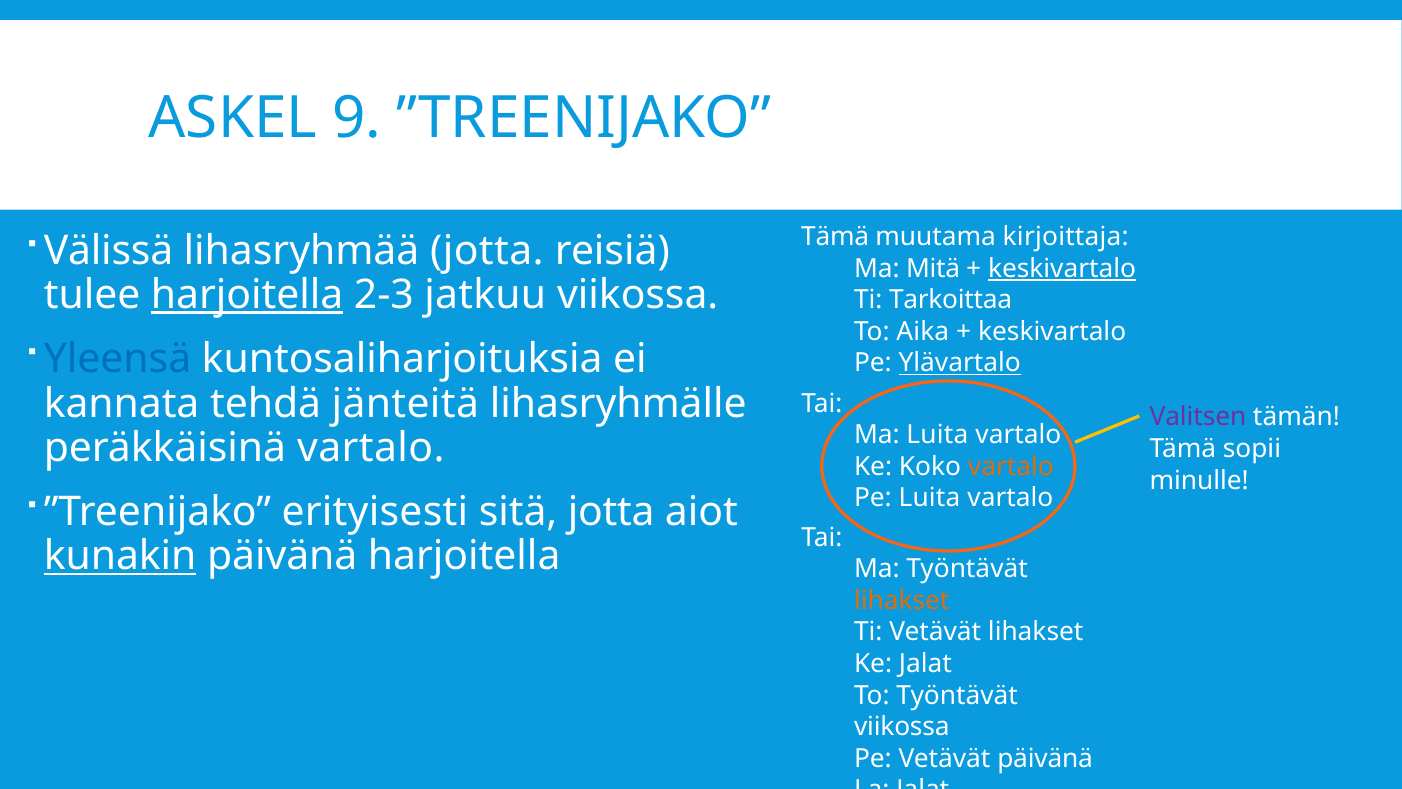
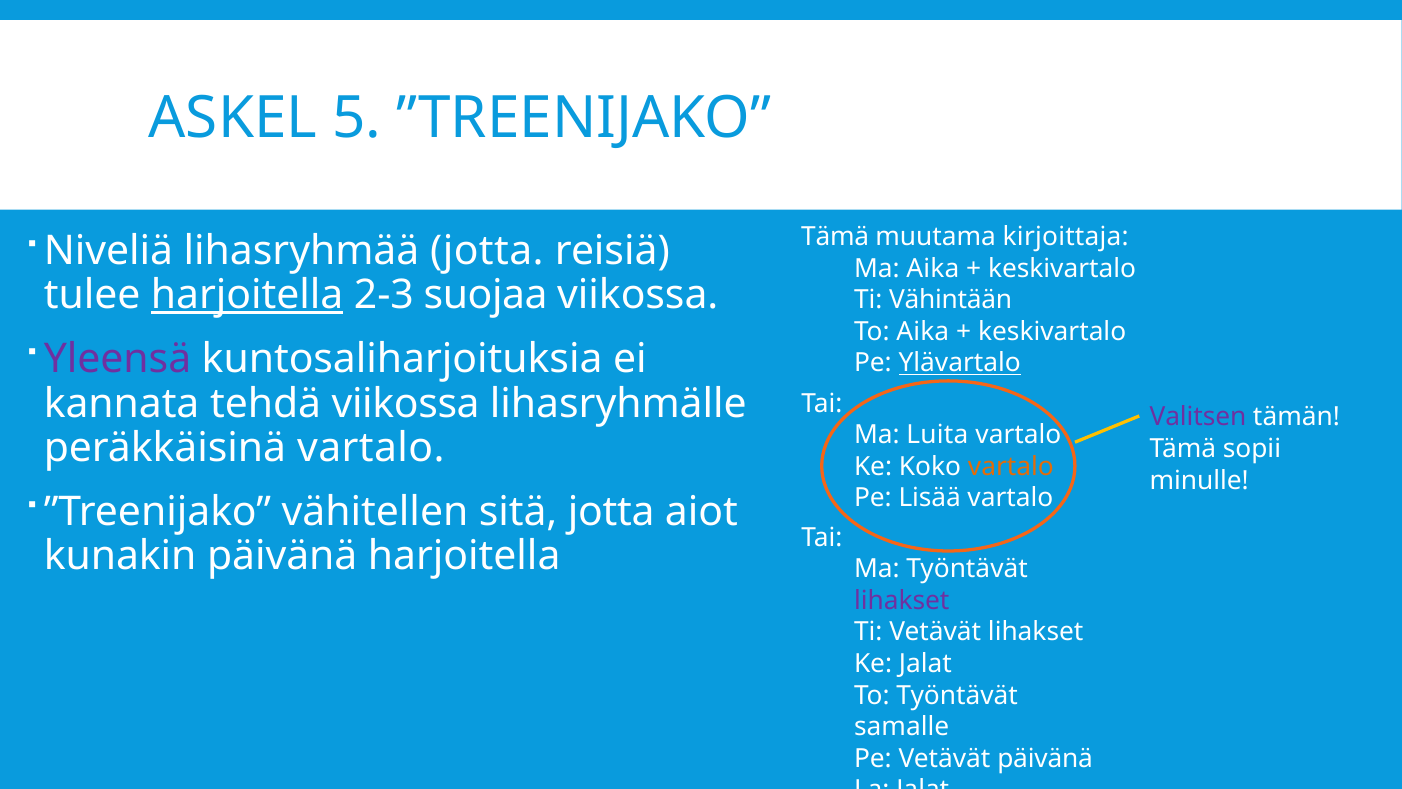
9: 9 -> 5
Välissä: Välissä -> Niveliä
Ma Mitä: Mitä -> Aika
keskivartalo at (1062, 268) underline: present -> none
jatkuu: jatkuu -> suojaa
Tarkoittaa: Tarkoittaa -> Vähintään
Yleensä colour: blue -> purple
tehdä jänteitä: jänteitä -> viikossa
Pe Luita: Luita -> Lisää
erityisesti: erityisesti -> vähitellen
kunakin underline: present -> none
lihakset at (902, 600) colour: orange -> purple
viikossa at (902, 727): viikossa -> samalle
